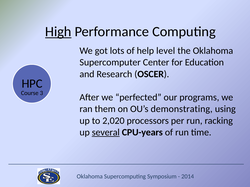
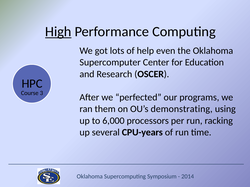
level: level -> even
2,020: 2,020 -> 6,000
several underline: present -> none
